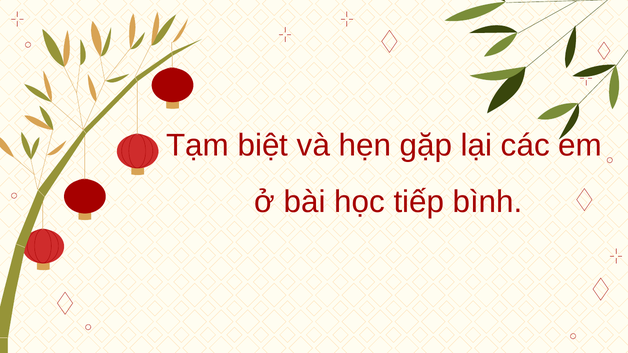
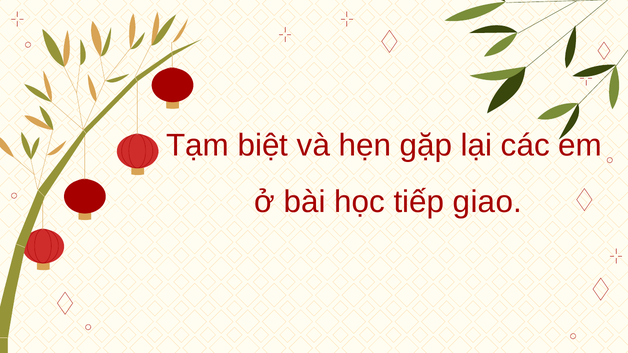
bình: bình -> giao
